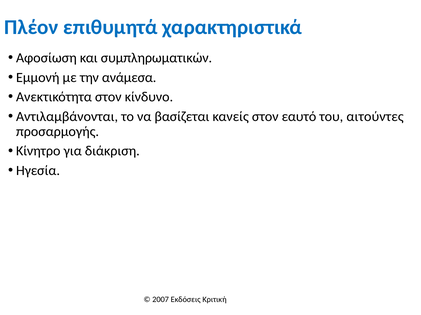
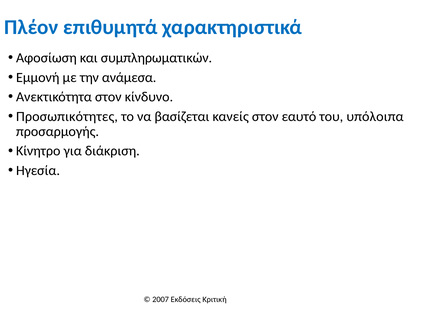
Αντιλαμβάνονται: Αντιλαμβάνονται -> Προσωπικότητες
αιτούντες: αιτούντες -> υπόλοιπα
